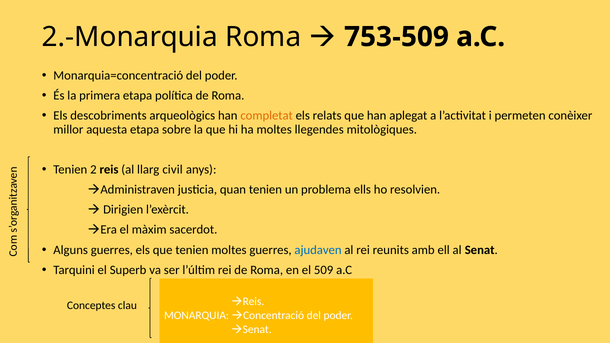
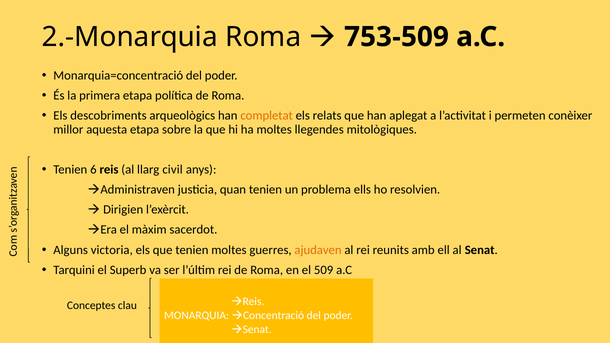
2: 2 -> 6
Alguns guerres: guerres -> victoria
ajudaven colour: blue -> orange
